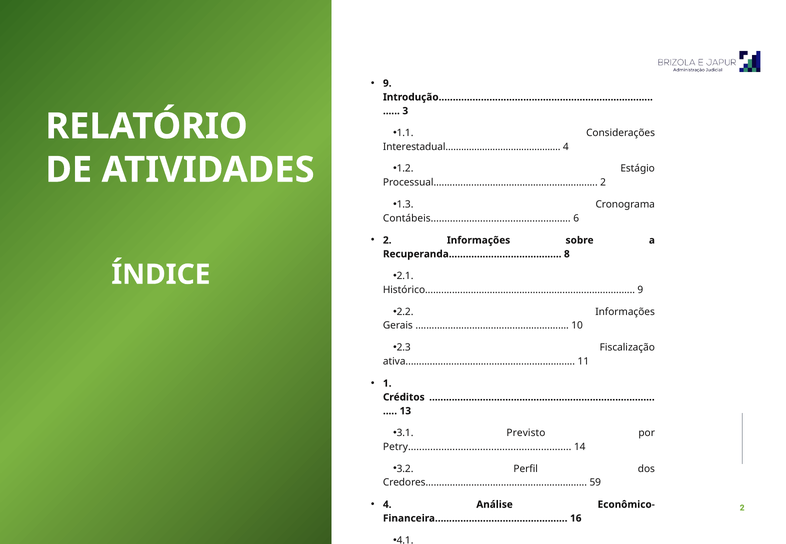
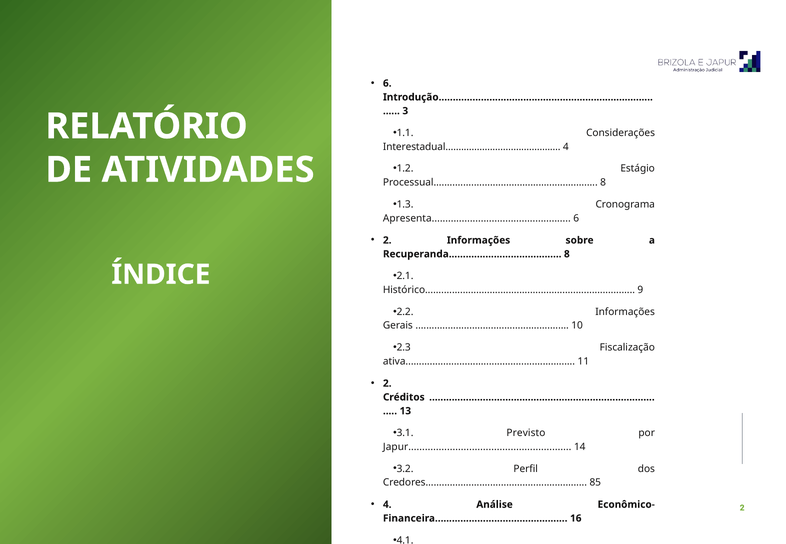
9 at (387, 83): 9 -> 6
Processual 2: 2 -> 8
Contábeis: Contábeis -> Apresenta
1 at (387, 383): 1 -> 2
Petry: Petry -> Japur
59: 59 -> 85
